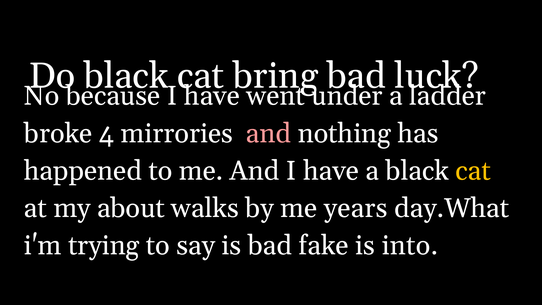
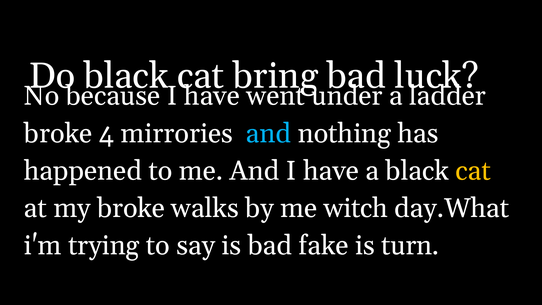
and at (269, 133) colour: pink -> light blue
my about: about -> broke
years: years -> witch
into: into -> turn
